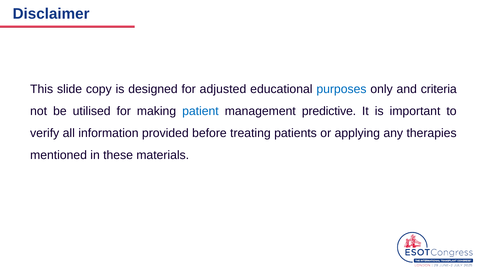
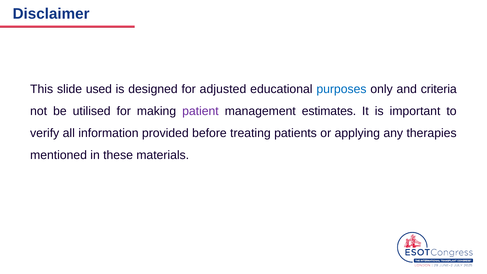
copy: copy -> used
patient colour: blue -> purple
predictive: predictive -> estimates
